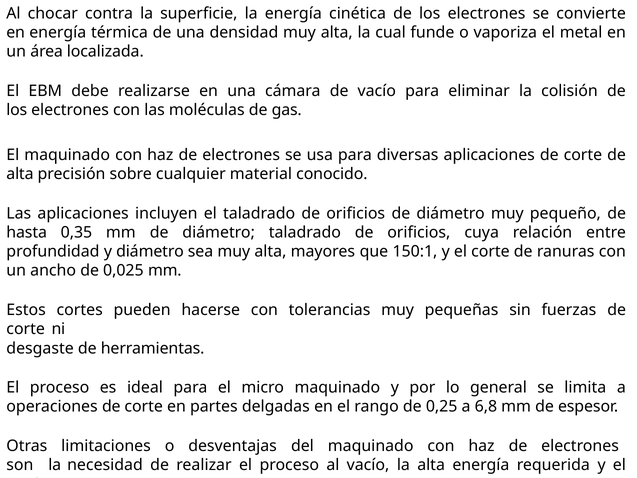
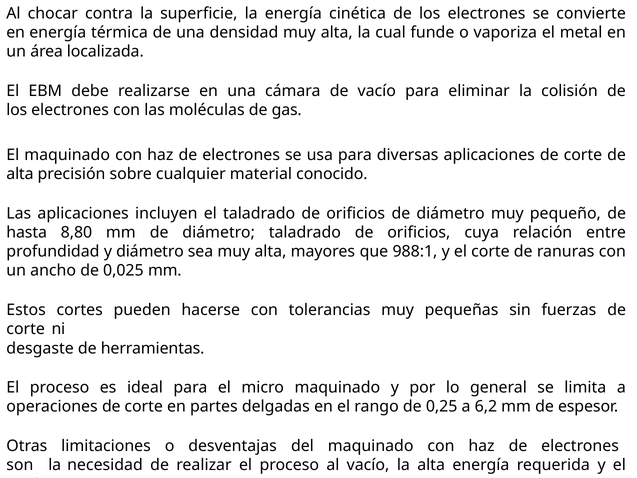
0,35: 0,35 -> 8,80
150:1: 150:1 -> 988:1
6,8: 6,8 -> 6,2
